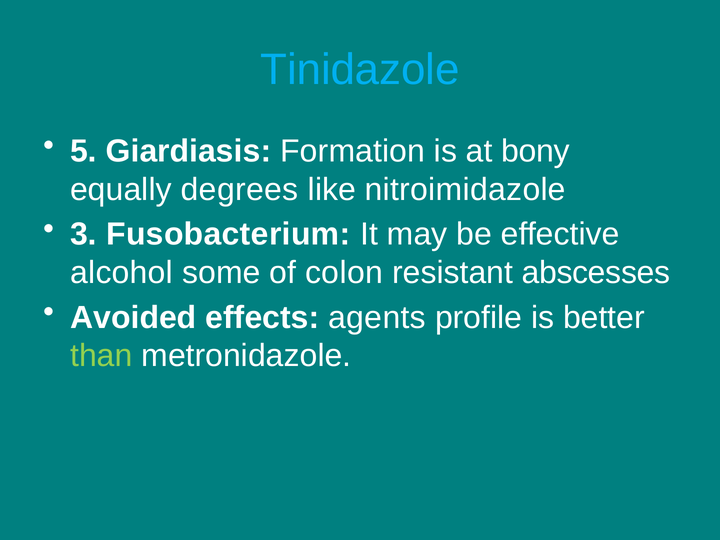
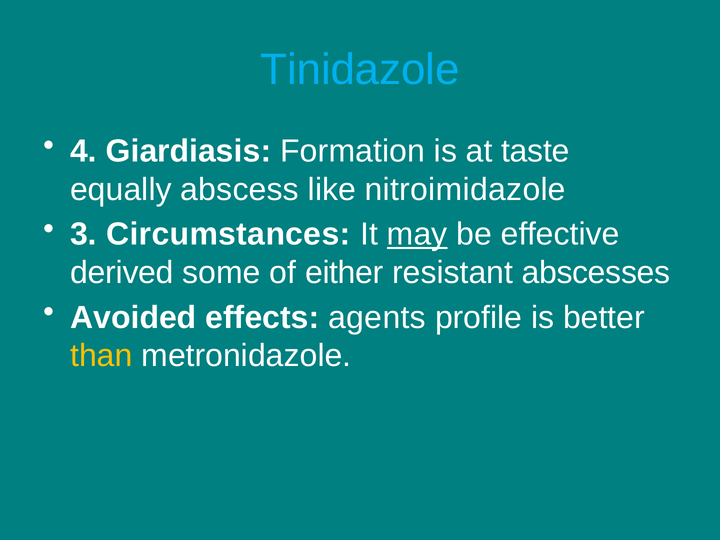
5: 5 -> 4
bony: bony -> taste
degrees: degrees -> abscess
Fusobacterium: Fusobacterium -> Circumstances
may underline: none -> present
alcohol: alcohol -> derived
colon: colon -> either
than colour: light green -> yellow
